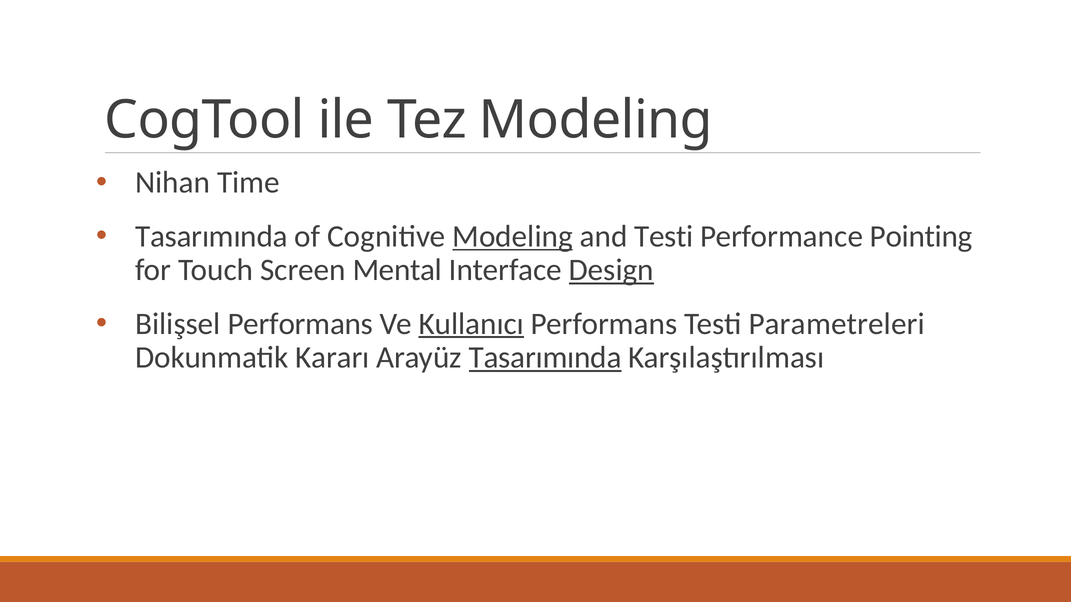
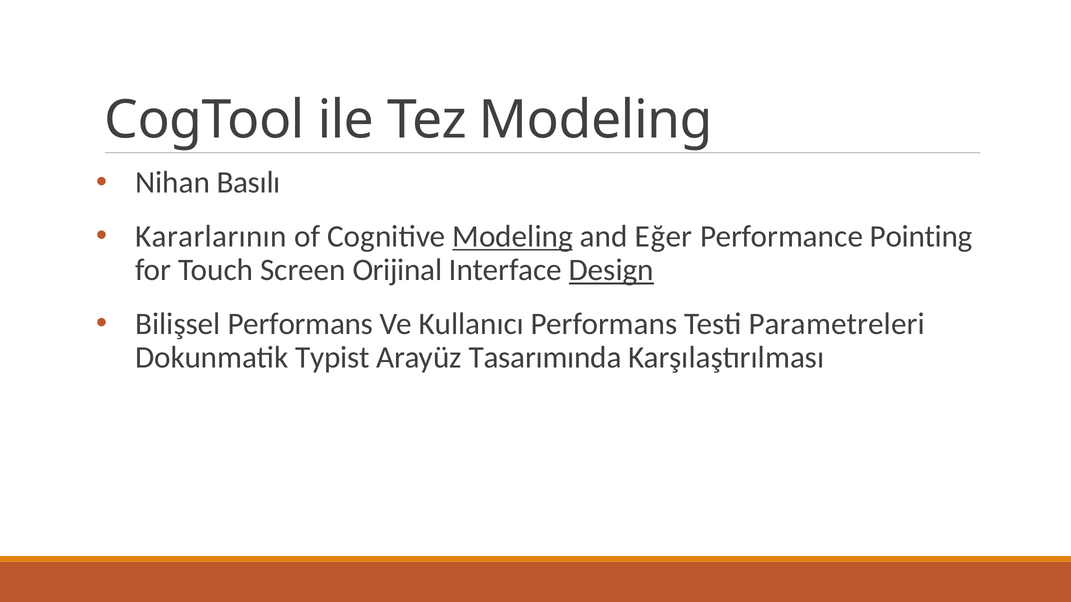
Time: Time -> Basılı
Tasarımında at (211, 237): Tasarımında -> Kararlarının
and Testi: Testi -> Eğer
Mental: Mental -> Orijinal
Kullanıcı underline: present -> none
Kararı: Kararı -> Typist
Tasarımında at (545, 358) underline: present -> none
